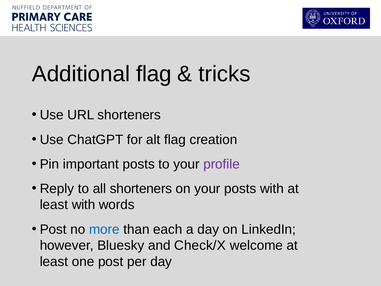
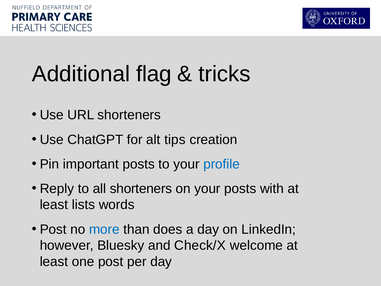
alt flag: flag -> tips
profile colour: purple -> blue
least with: with -> lists
each: each -> does
